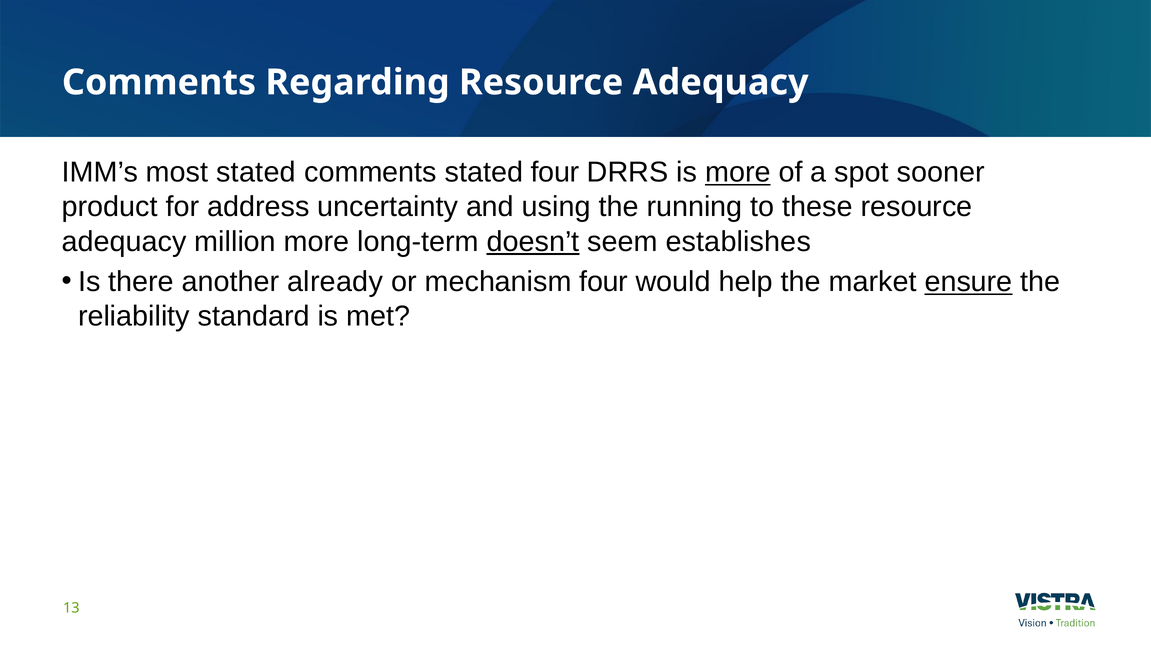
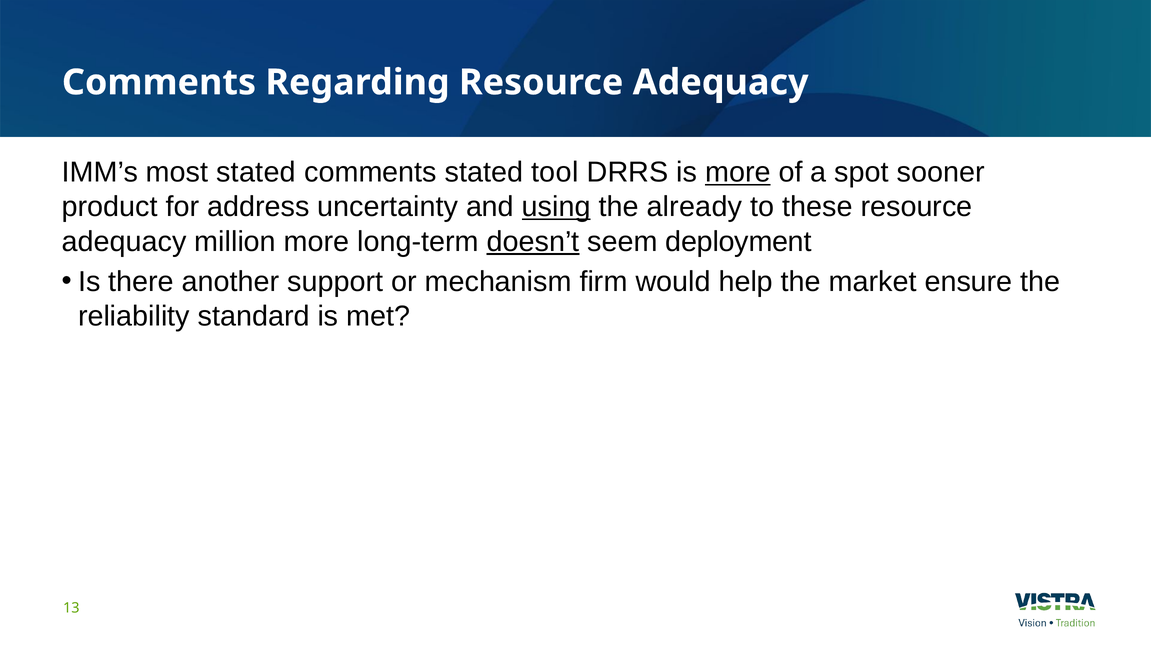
stated four: four -> tool
using underline: none -> present
running: running -> already
establishes: establishes -> deployment
already: already -> support
mechanism four: four -> firm
ensure underline: present -> none
